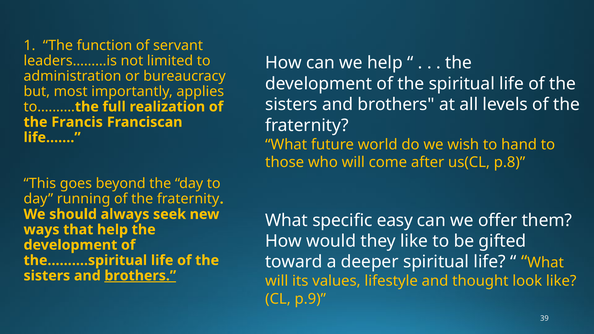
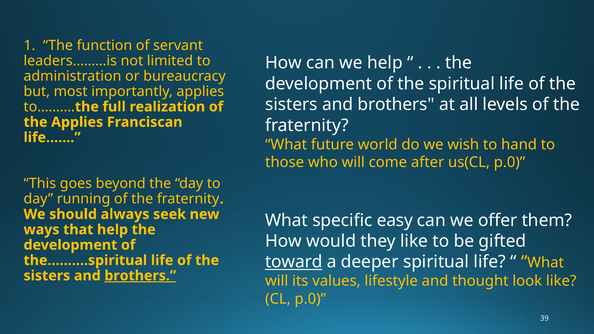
the Francis: Francis -> Applies
us(CL p.8: p.8 -> p.0
toward underline: none -> present
p.9 at (310, 299): p.9 -> p.0
